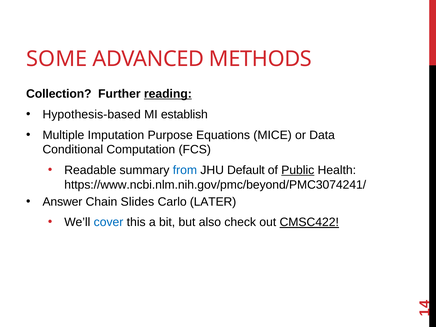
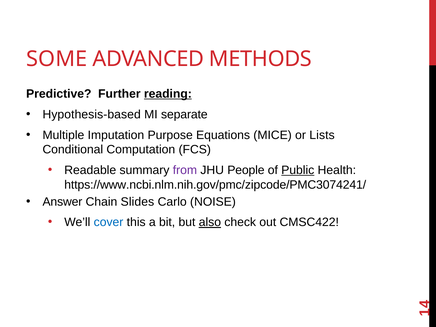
Collection: Collection -> Predictive
establish: establish -> separate
Data: Data -> Lists
from colour: blue -> purple
Default: Default -> People
https://www.ncbi.nlm.nih.gov/pmc/beyond/PMC3074241/: https://www.ncbi.nlm.nih.gov/pmc/beyond/PMC3074241/ -> https://www.ncbi.nlm.nih.gov/pmc/zipcode/PMC3074241/
LATER: LATER -> NOISE
also underline: none -> present
CMSC422 underline: present -> none
